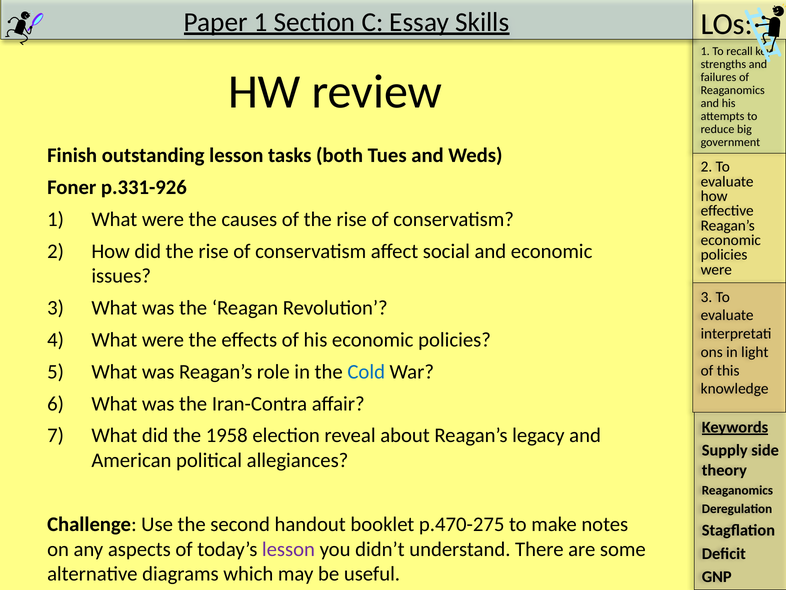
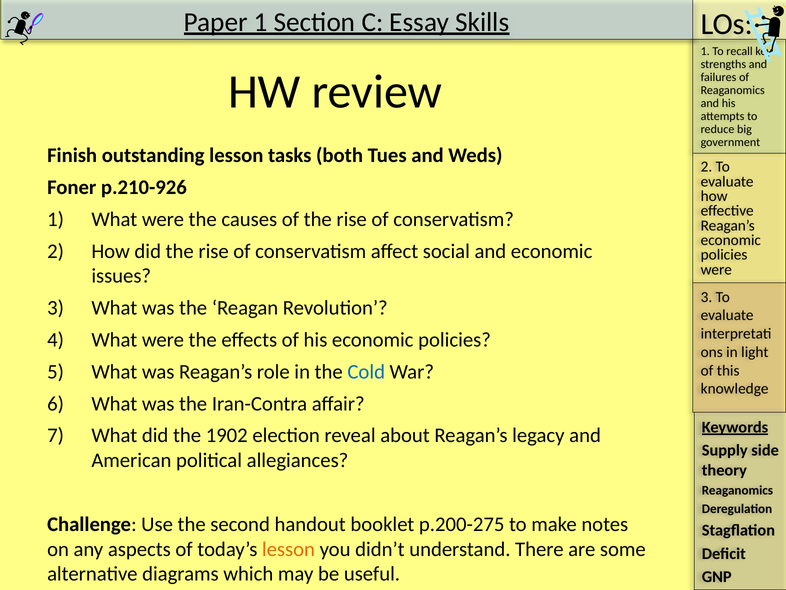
p.331-926: p.331-926 -> p.210-926
1958: 1958 -> 1902
p.470-275: p.470-275 -> p.200-275
lesson at (288, 549) colour: purple -> orange
